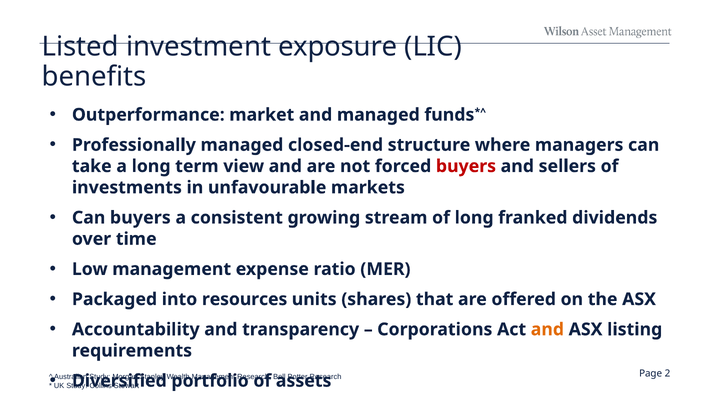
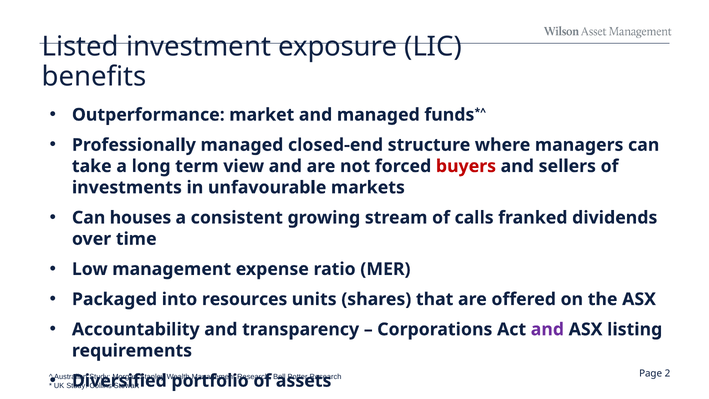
Can buyers: buyers -> houses
of long: long -> calls
and at (547, 329) colour: orange -> purple
